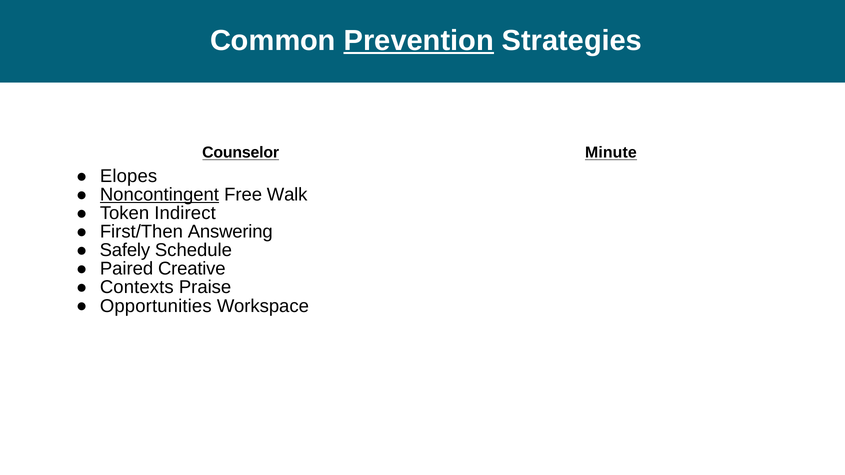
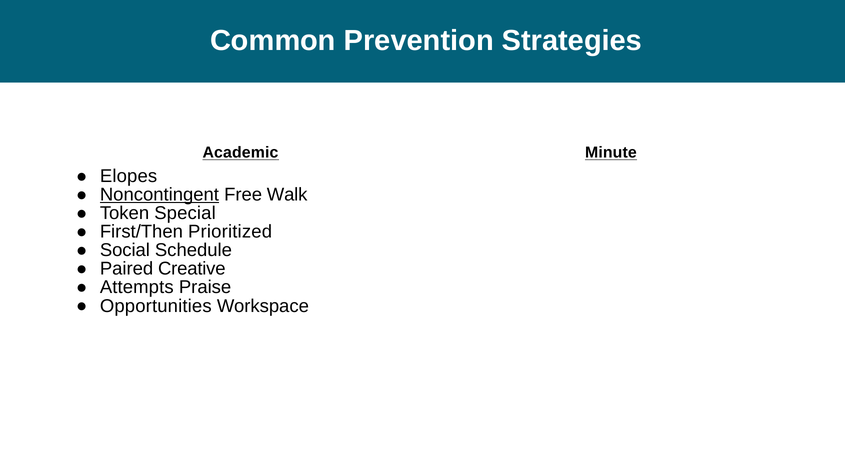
Prevention underline: present -> none
Counselor: Counselor -> Academic
Indirect: Indirect -> Special
Answering: Answering -> Prioritized
Safely: Safely -> Social
Contexts: Contexts -> Attempts
